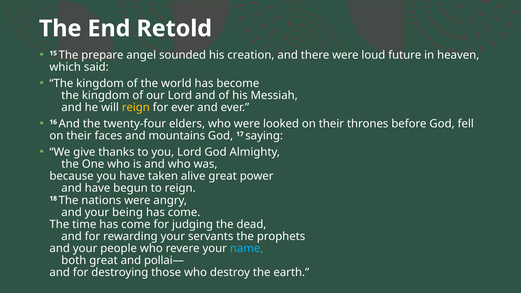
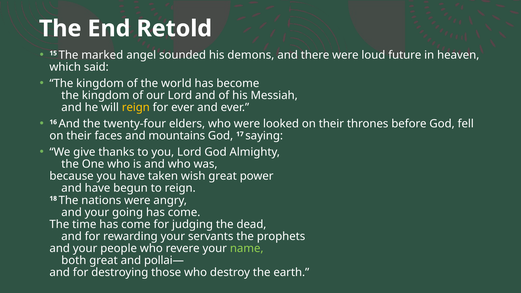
prepare: prepare -> marked
creation: creation -> demons
alive: alive -> wish
being: being -> going
name colour: light blue -> light green
